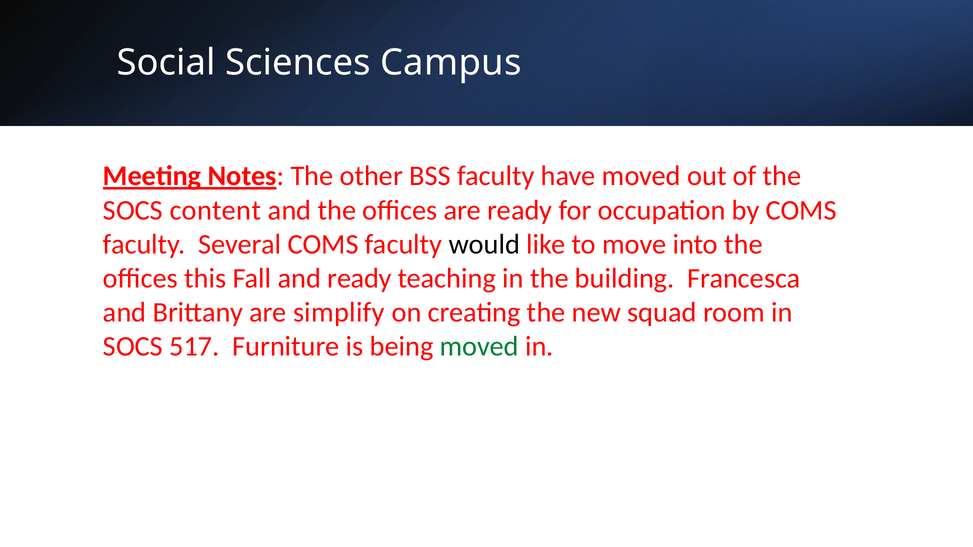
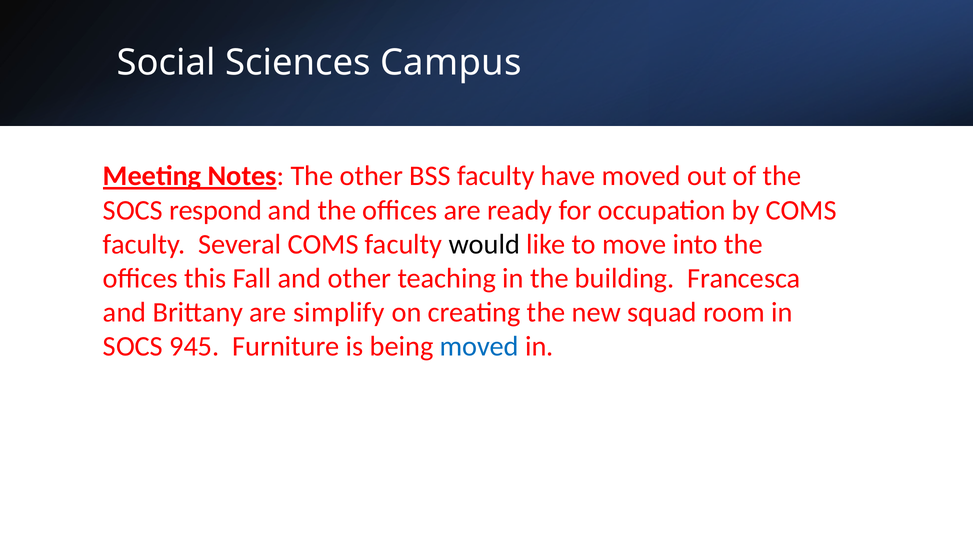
content: content -> respond
and ready: ready -> other
517: 517 -> 945
moved at (479, 347) colour: green -> blue
